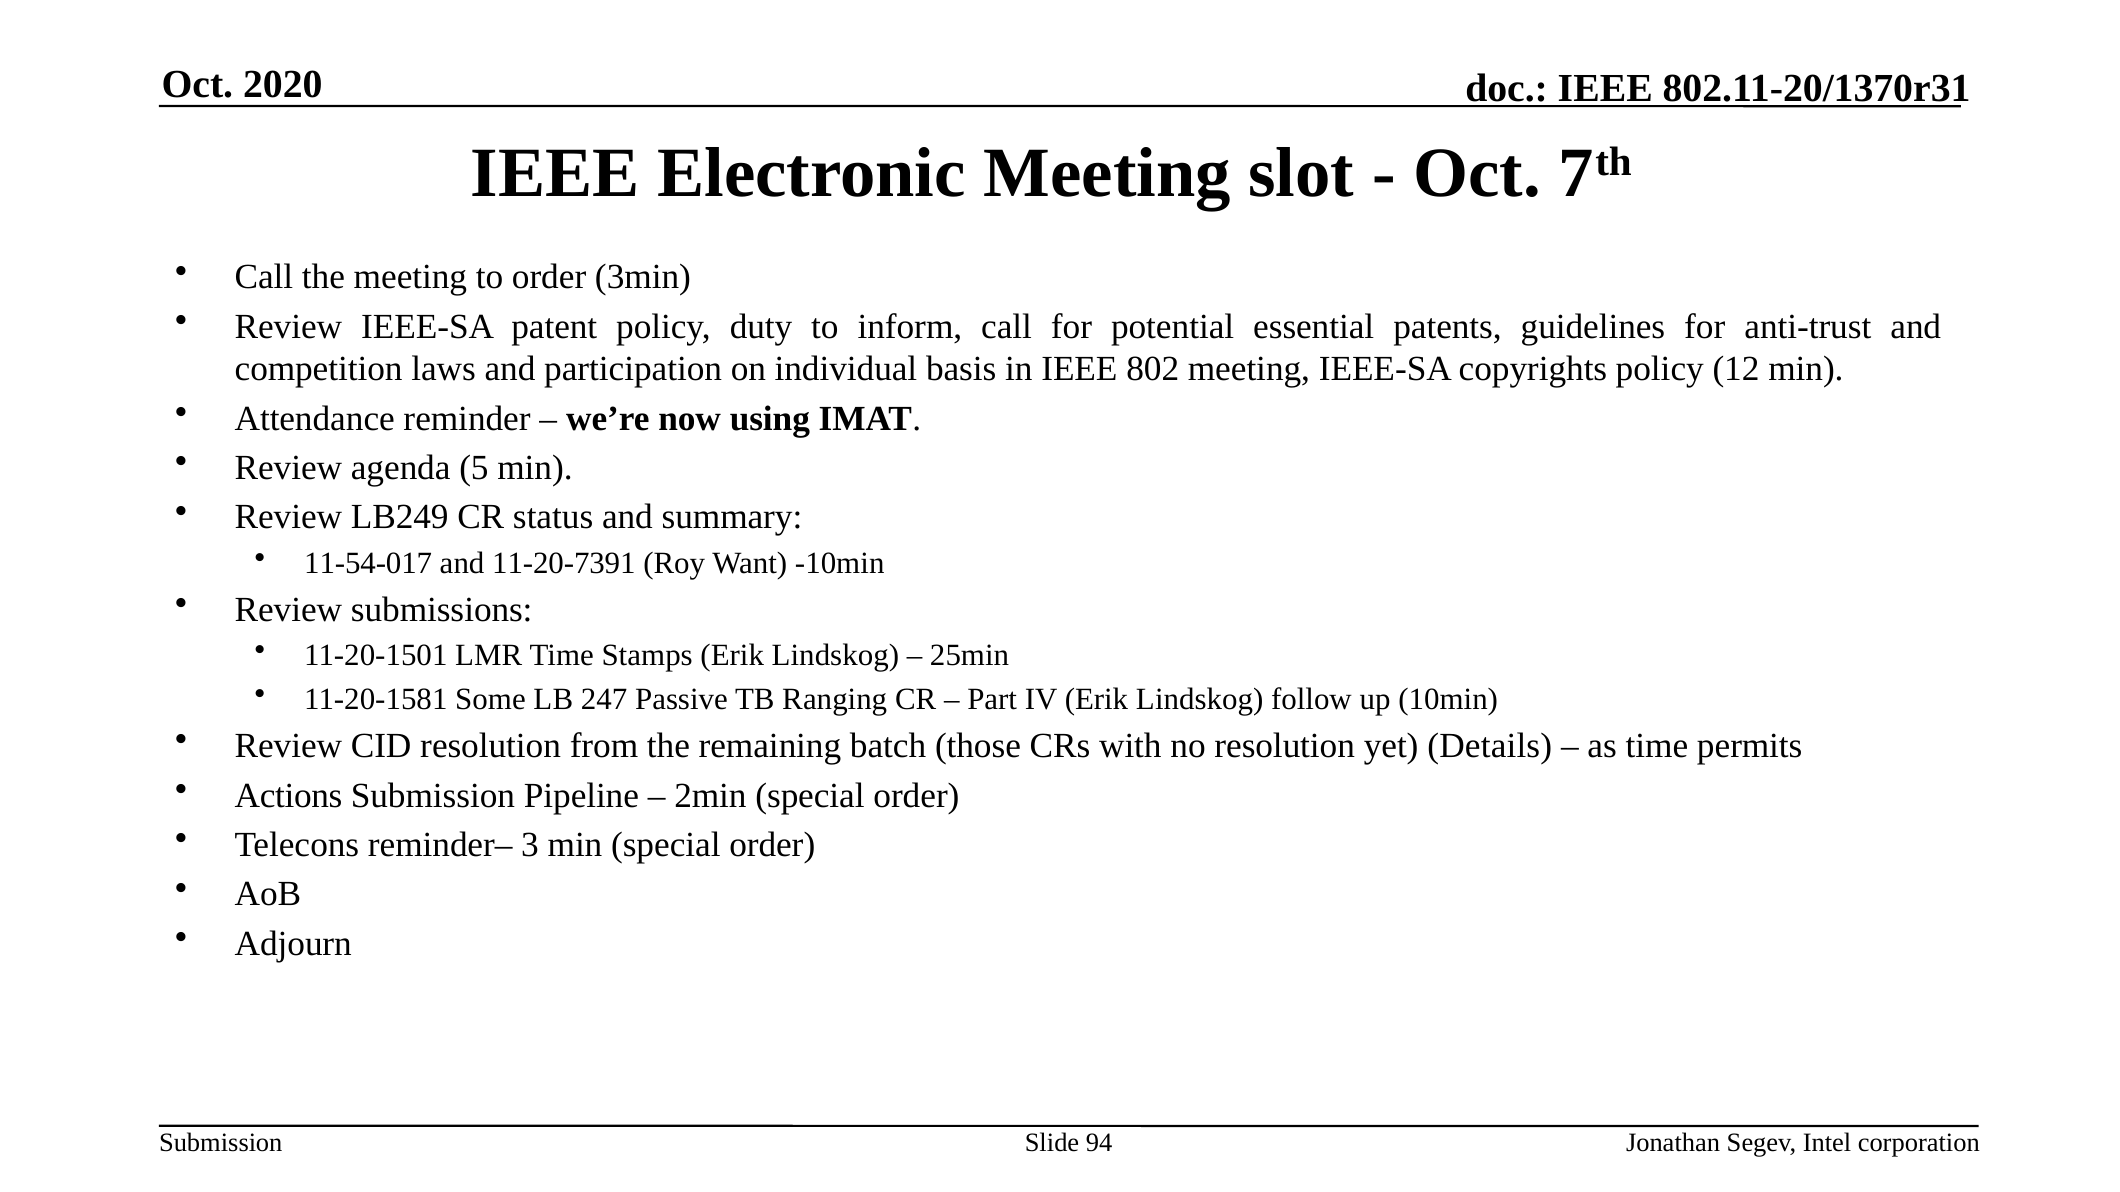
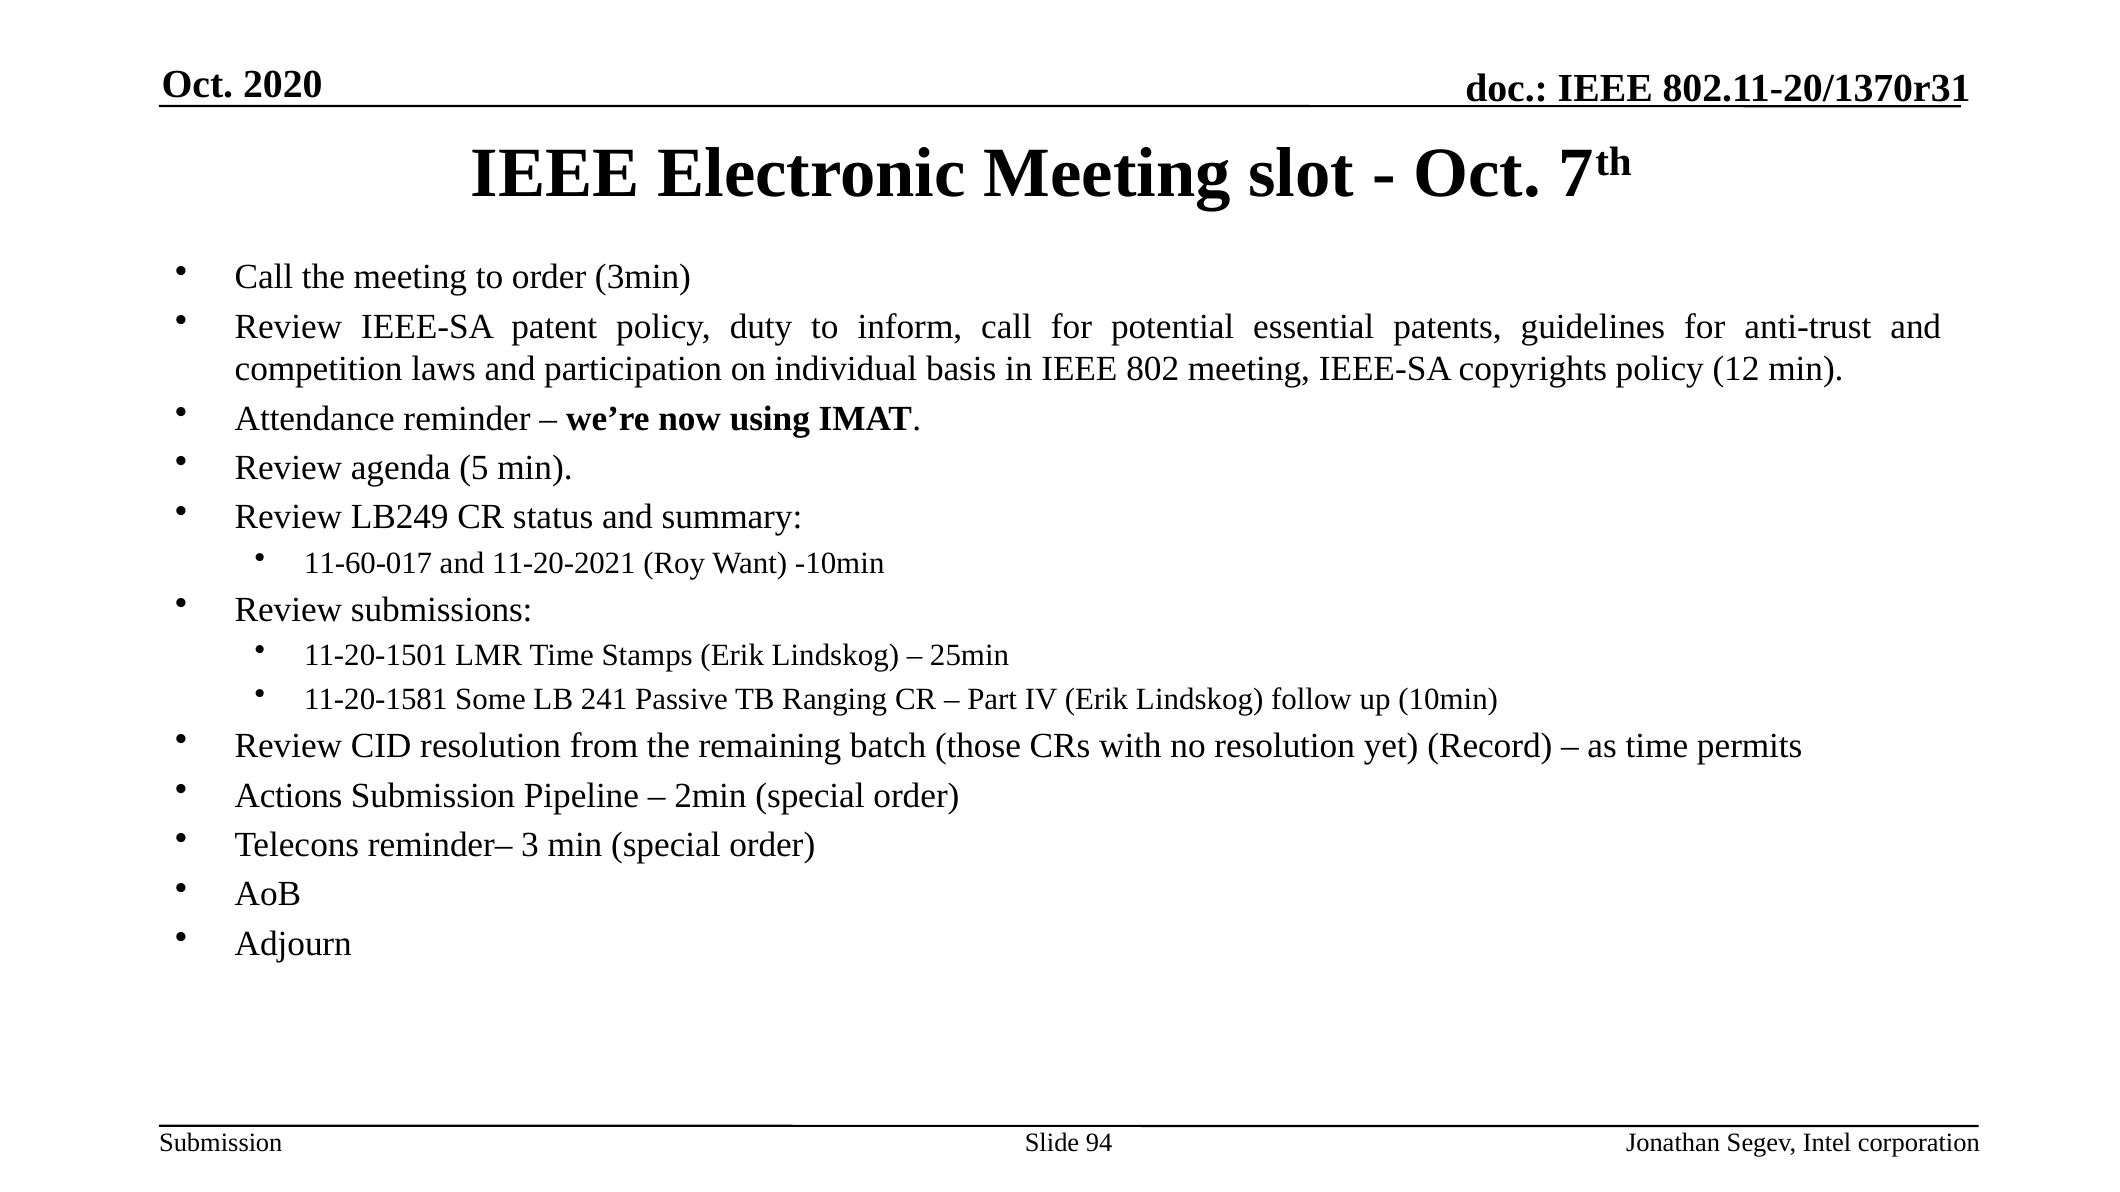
11-54-017: 11-54-017 -> 11-60-017
11-20-7391: 11-20-7391 -> 11-20-2021
247: 247 -> 241
Details: Details -> Record
